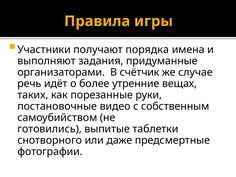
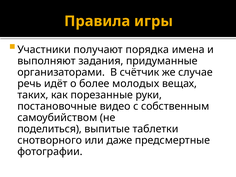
утренние: утренние -> молодых
готовились: готовились -> поделиться
